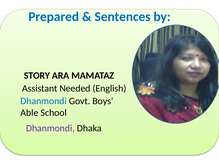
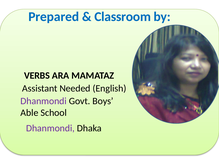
Sentences: Sentences -> Classroom
STORY: STORY -> VERBS
Dhanmondi at (44, 101) colour: blue -> purple
